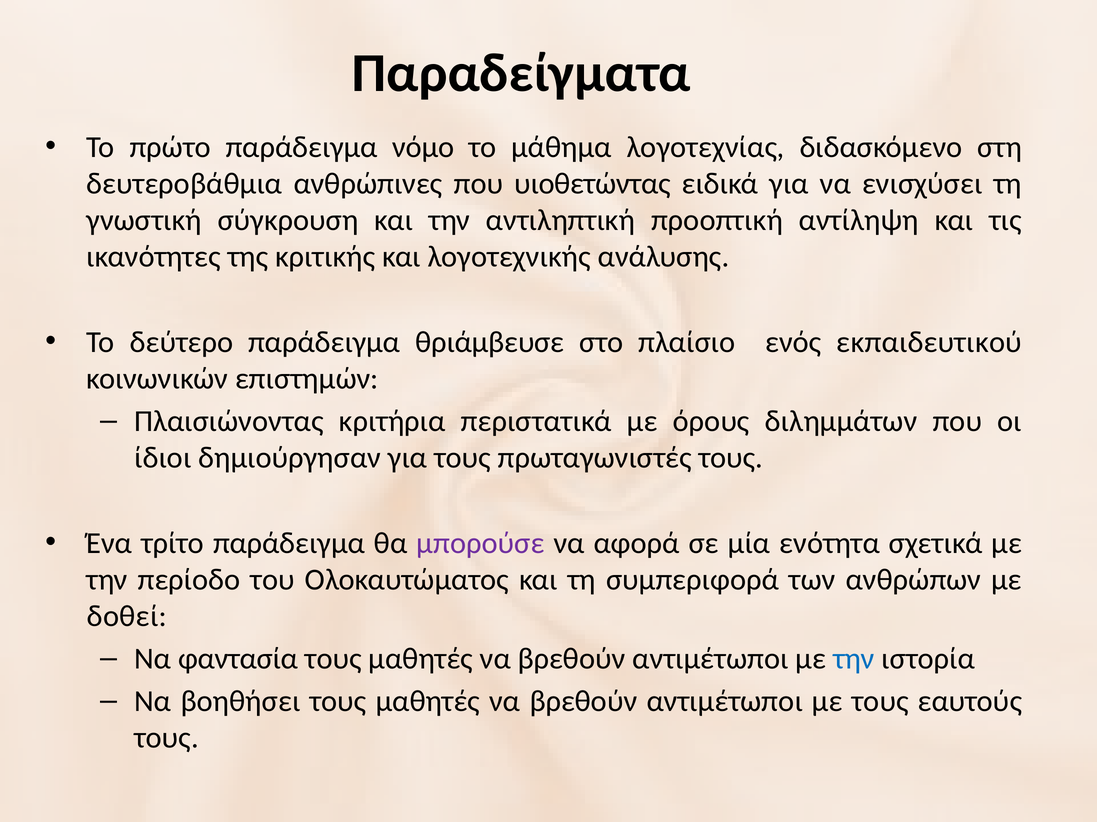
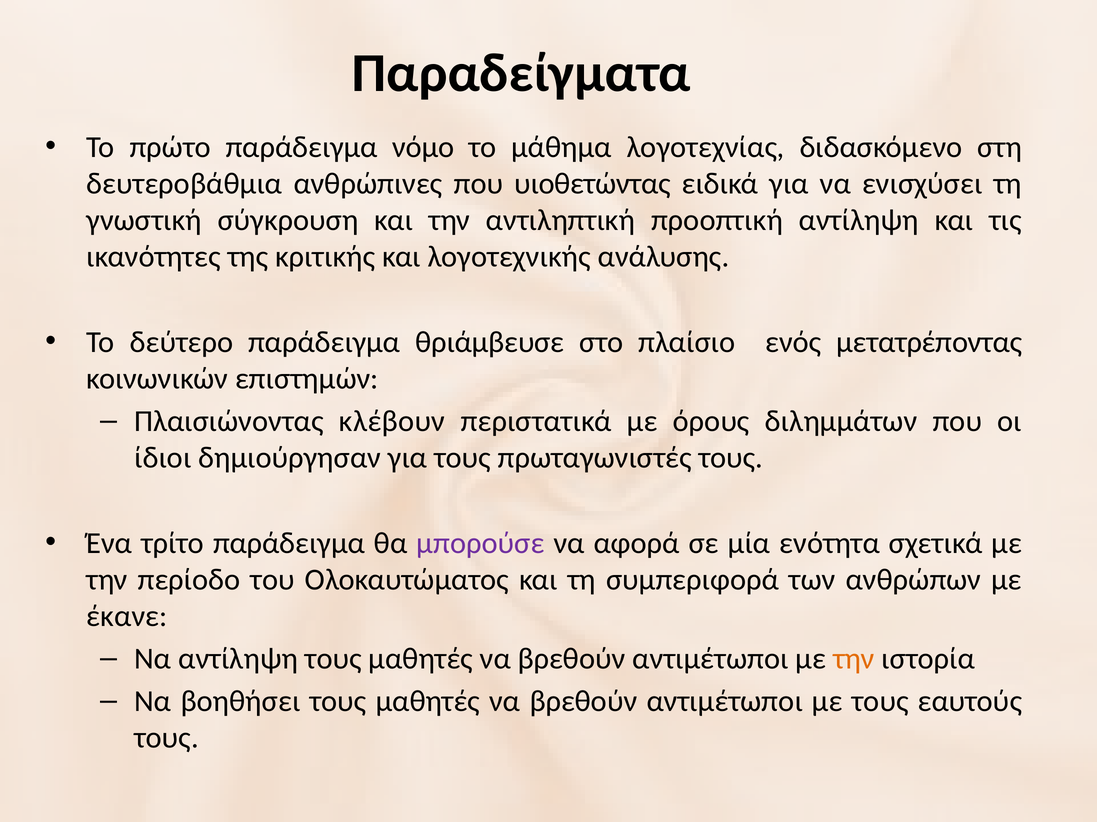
εκπαιδευτικού: εκπαιδευτικού -> μετατρέποντας
κριτήρια: κριτήρια -> κλέβουν
δοθεί: δοθεί -> έκανε
Να φαντασία: φαντασία -> αντίληψη
την at (854, 659) colour: blue -> orange
